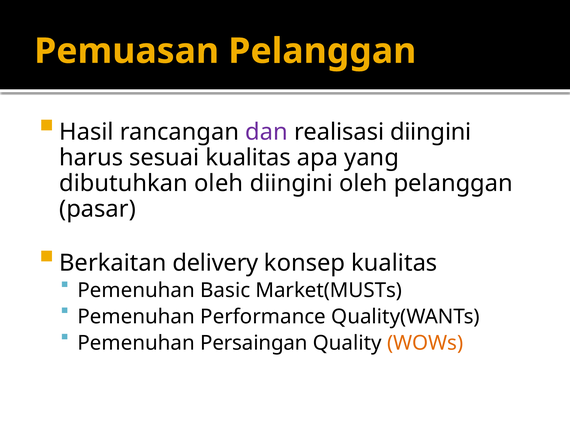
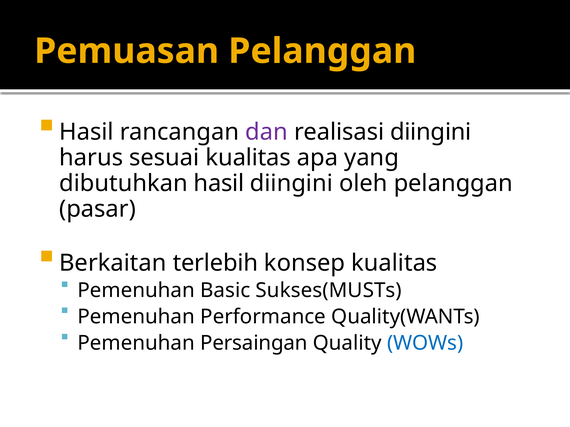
dibutuhkan oleh: oleh -> hasil
delivery: delivery -> terlebih
Market(MUSTs: Market(MUSTs -> Sukses(MUSTs
WOWs colour: orange -> blue
